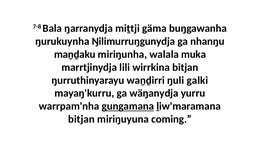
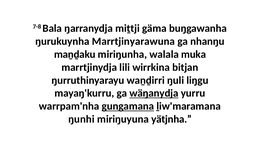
Ŋilimurruŋgunydja: Ŋilimurruŋgunydja -> Marrtjinyarawuna
galki: galki -> liŋgu
wäŋanydja underline: none -> present
bitjan at (81, 119): bitjan -> ŋunhi
coming: coming -> yätjnha
